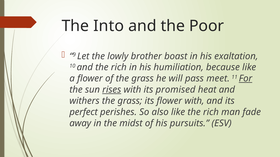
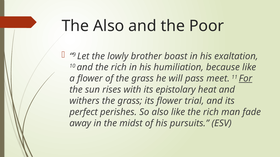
The Into: Into -> Also
rises underline: present -> none
promised: promised -> epistolary
flower with: with -> trial
